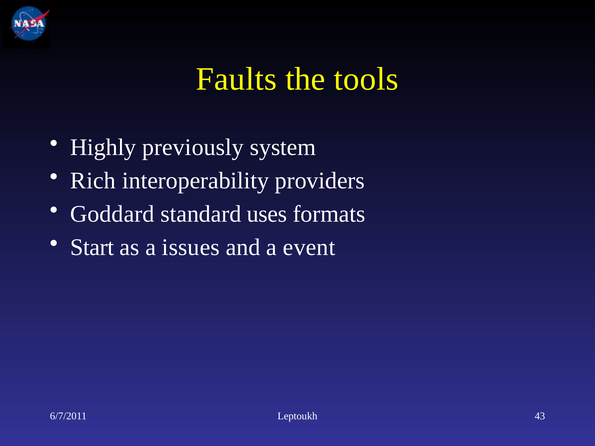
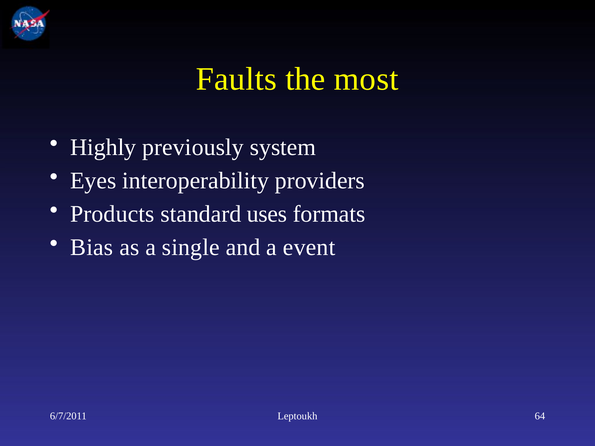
tools: tools -> most
Rich: Rich -> Eyes
Goddard: Goddard -> Products
Start: Start -> Bias
issues: issues -> single
43: 43 -> 64
